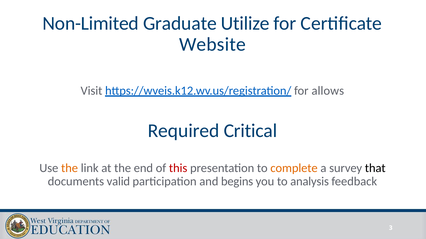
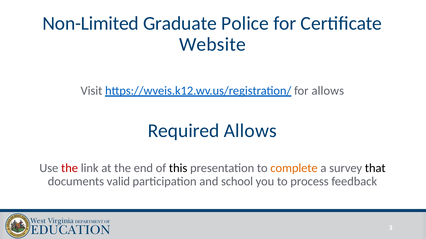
Utilize: Utilize -> Police
Required Critical: Critical -> Allows
the at (70, 169) colour: orange -> red
this colour: red -> black
begins: begins -> school
analysis: analysis -> process
